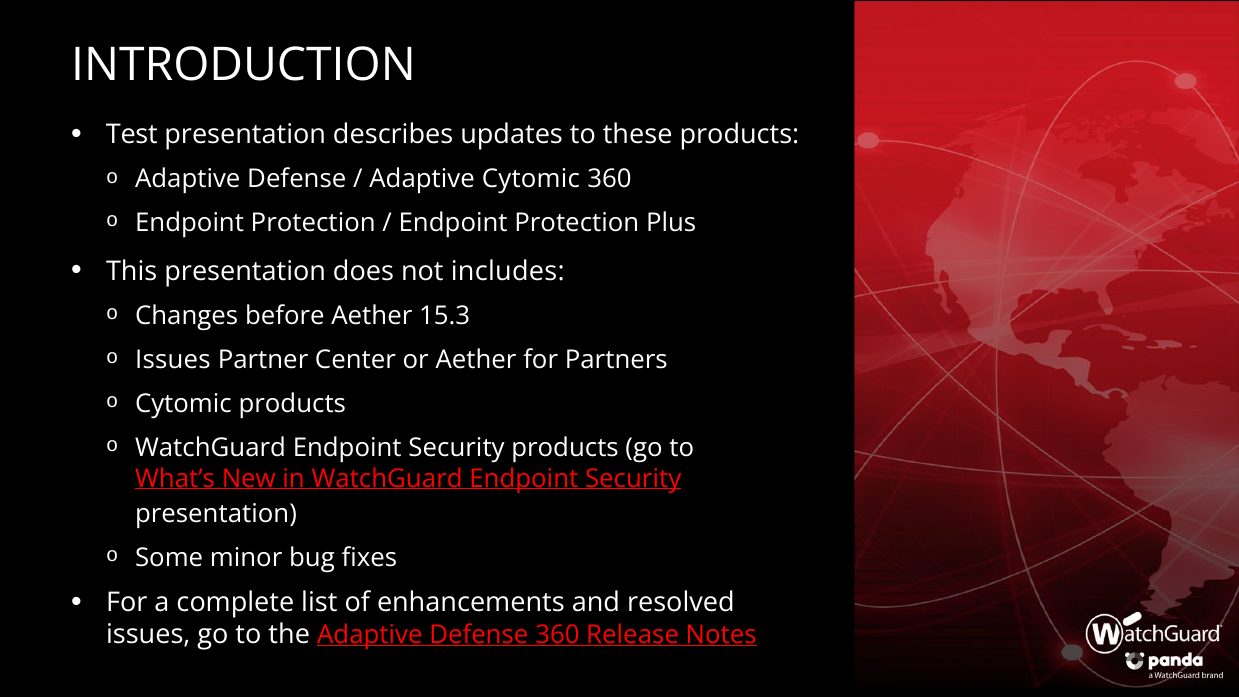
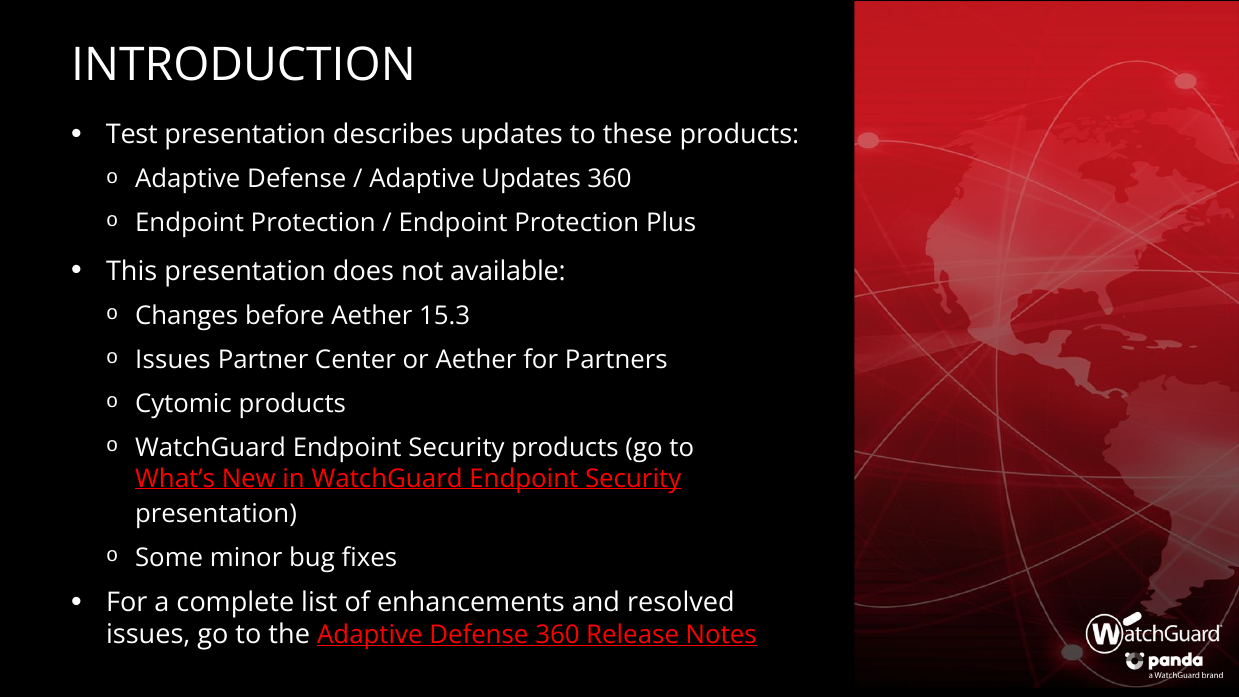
Adaptive Cytomic: Cytomic -> Updates
includes: includes -> available
